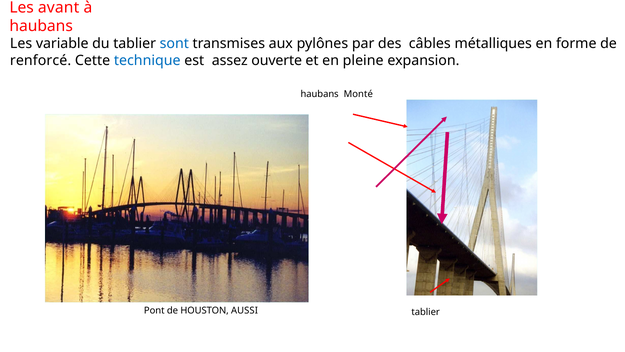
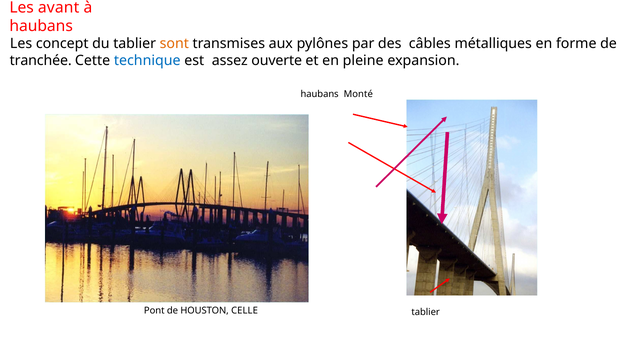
variable: variable -> concept
sont colour: blue -> orange
renforcé: renforcé -> tranchée
AUSSI: AUSSI -> CELLE
